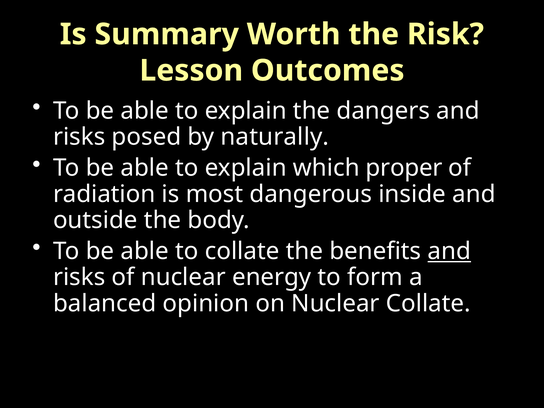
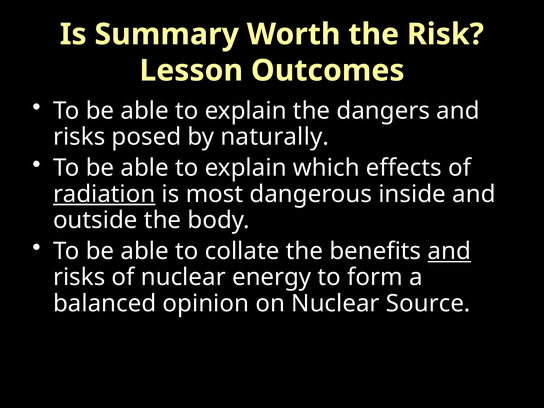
proper: proper -> effects
radiation underline: none -> present
Nuclear Collate: Collate -> Source
